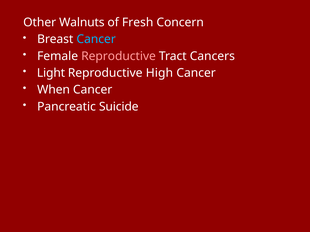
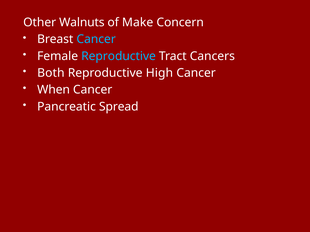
Fresh: Fresh -> Make
Reproductive at (119, 56) colour: pink -> light blue
Light: Light -> Both
Suicide: Suicide -> Spread
